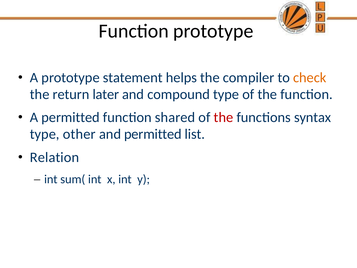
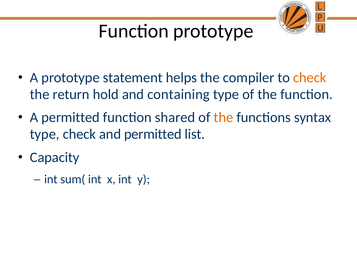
later: later -> hold
compound: compound -> containing
the at (223, 117) colour: red -> orange
type other: other -> check
Relation: Relation -> Capacity
